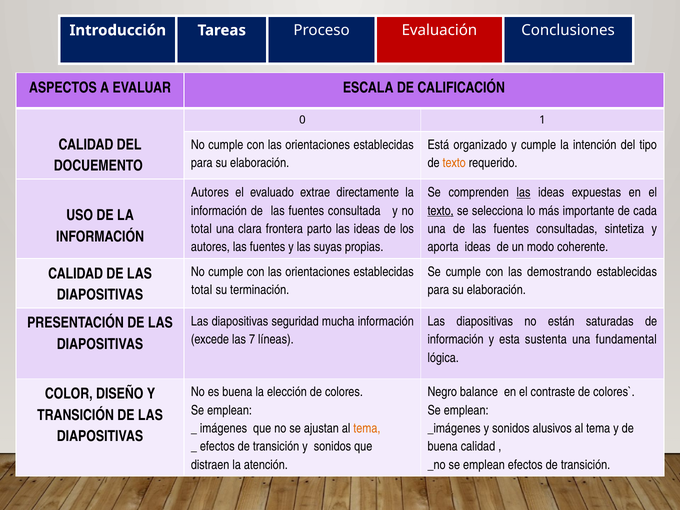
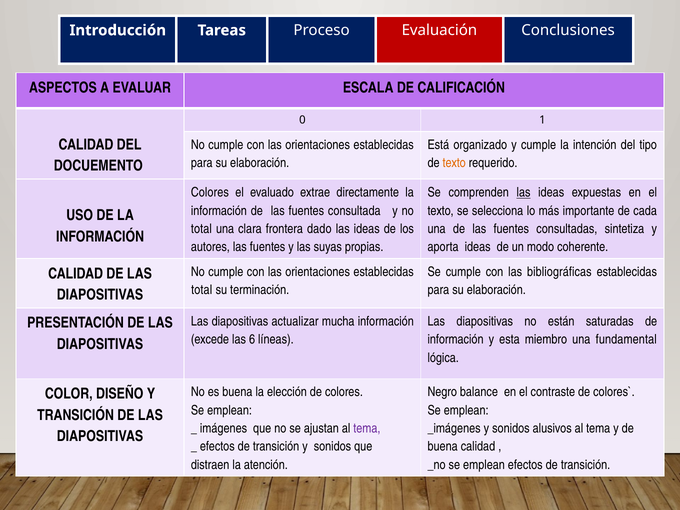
Autores at (210, 192): Autores -> Colores
texto at (441, 211) underline: present -> none
parto: parto -> dado
demostrando: demostrando -> bibliográficas
seguridad: seguridad -> actualizar
7: 7 -> 6
sustenta: sustenta -> miembro
tema at (367, 428) colour: orange -> purple
